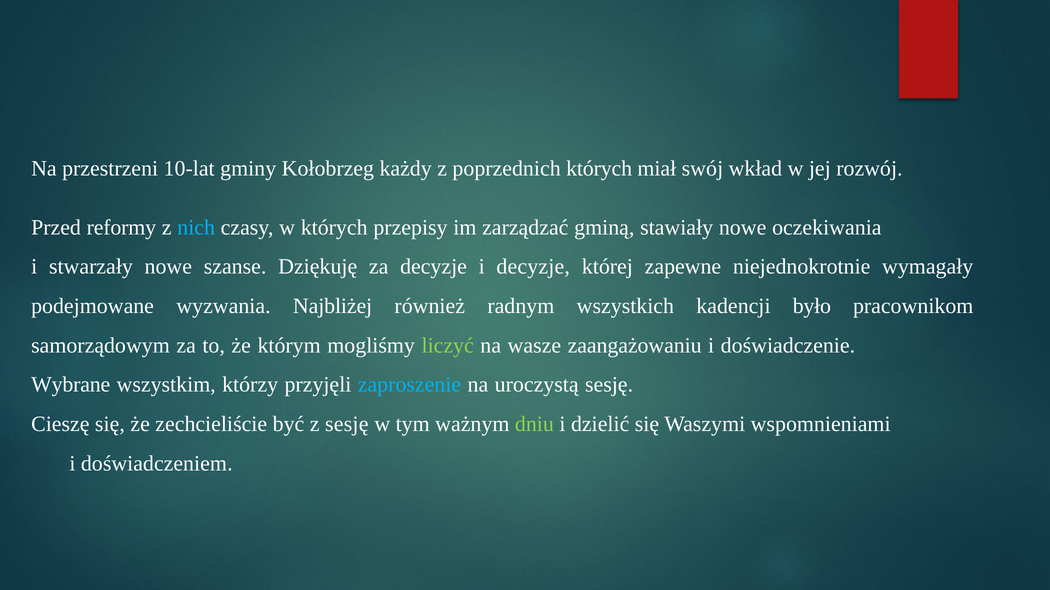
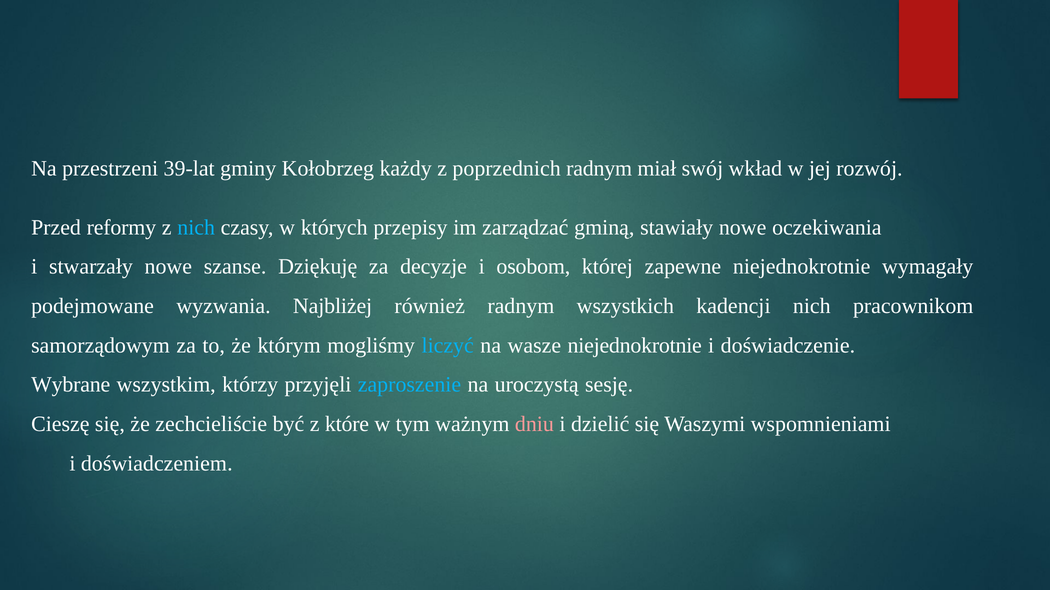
10-lat: 10-lat -> 39-lat
poprzednich których: których -> radnym
i decyzje: decyzje -> osobom
kadencji było: było -> nich
liczyć colour: light green -> light blue
wasze zaangażowaniu: zaangażowaniu -> niejednokrotnie
z sesję: sesję -> które
dniu colour: light green -> pink
